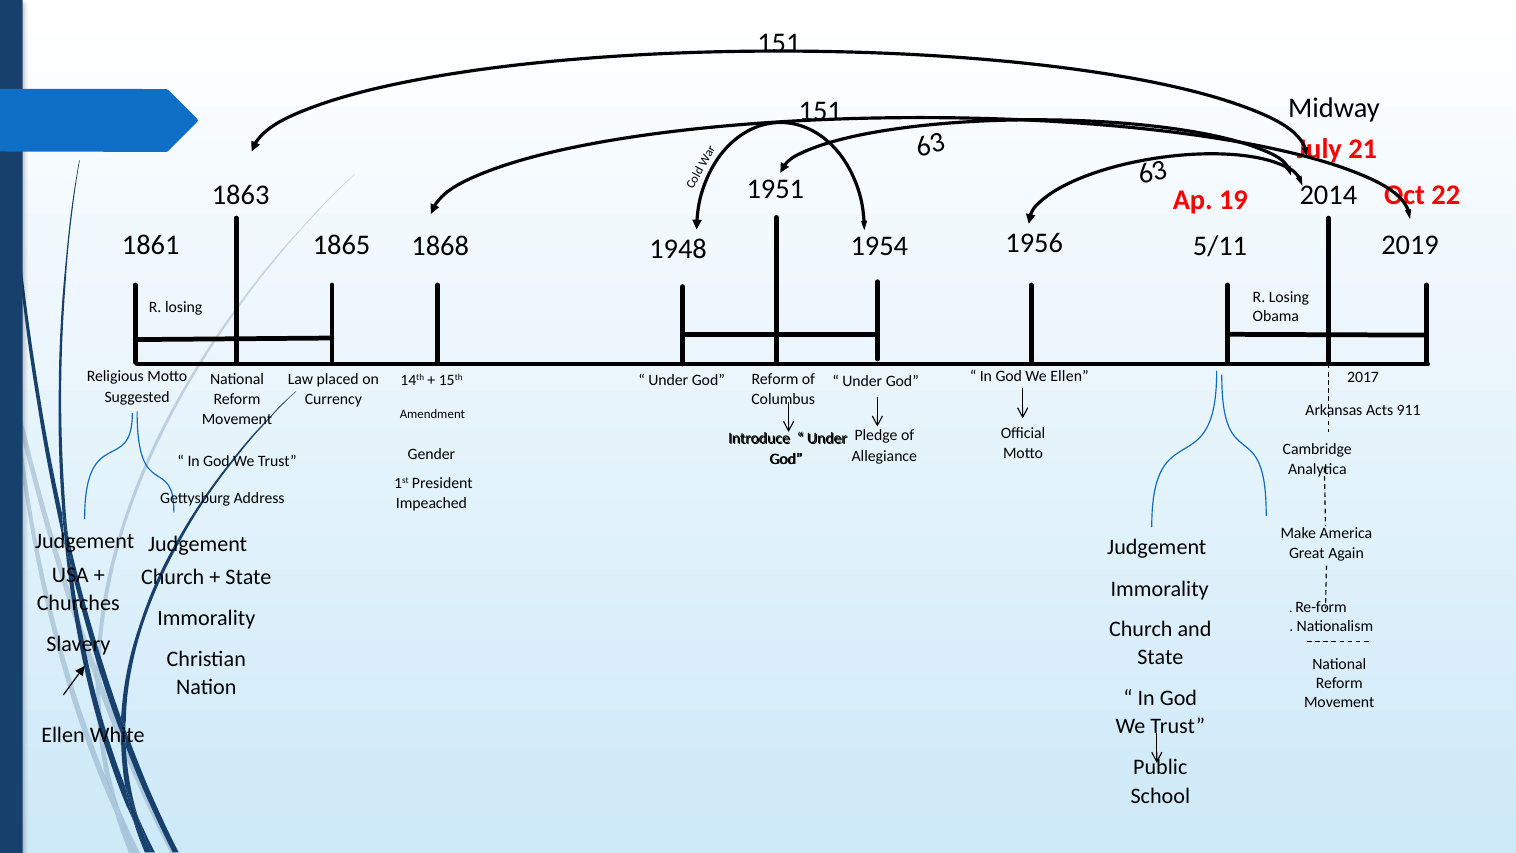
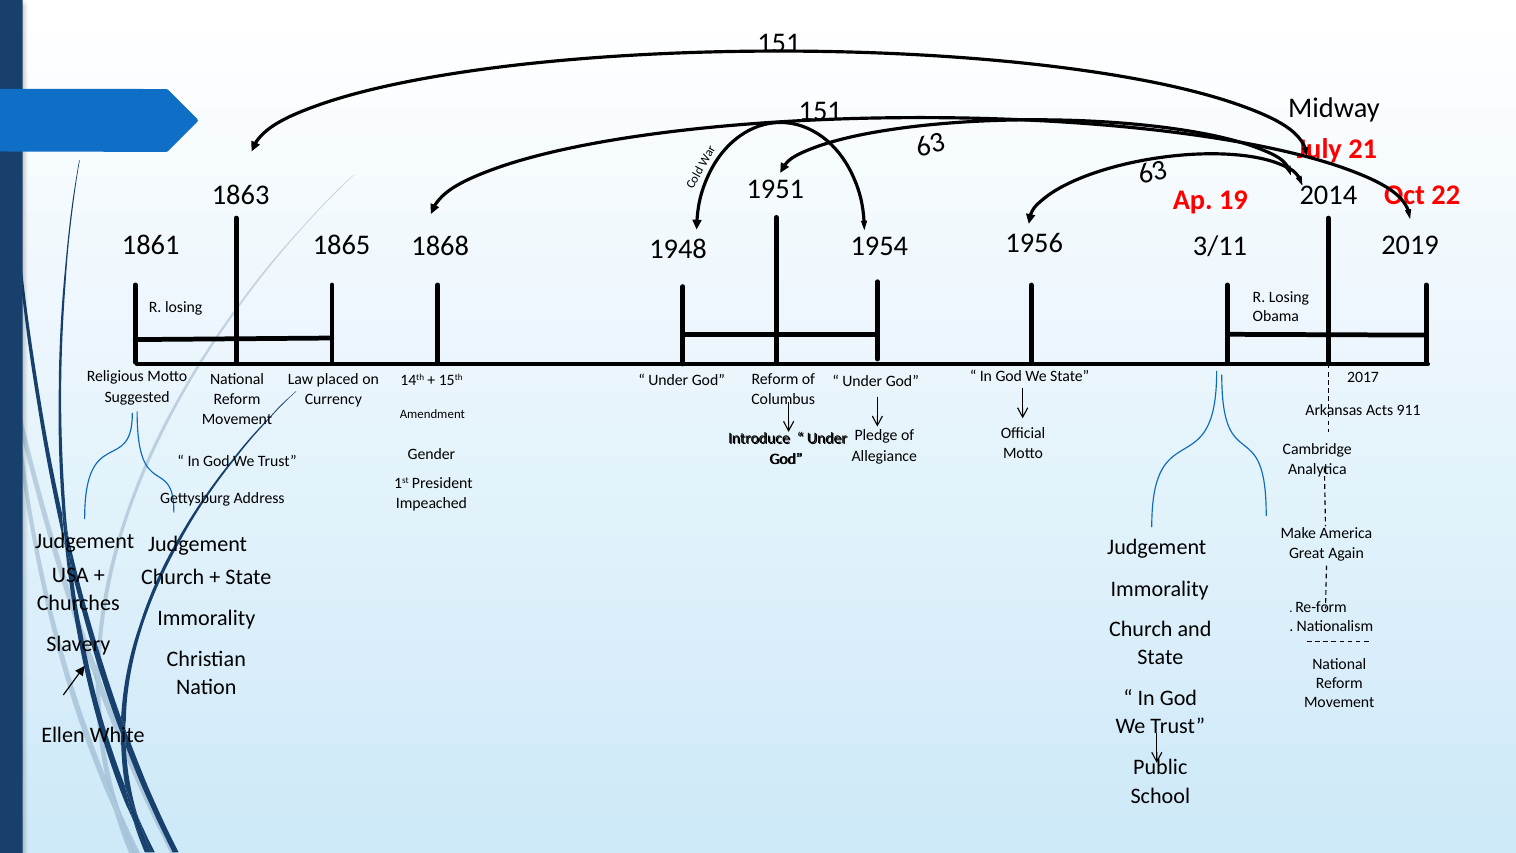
5/11: 5/11 -> 3/11
We Ellen: Ellen -> State
